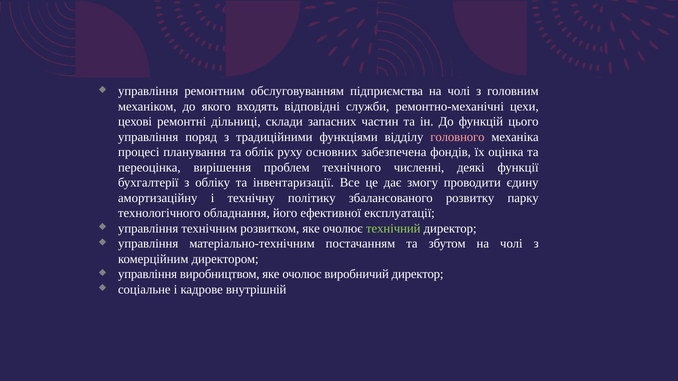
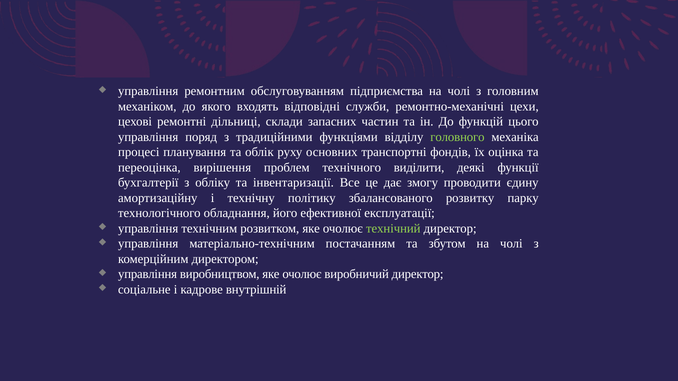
головного colour: pink -> light green
забезпечена: забезпечена -> транспортні
численні: численні -> виділити
